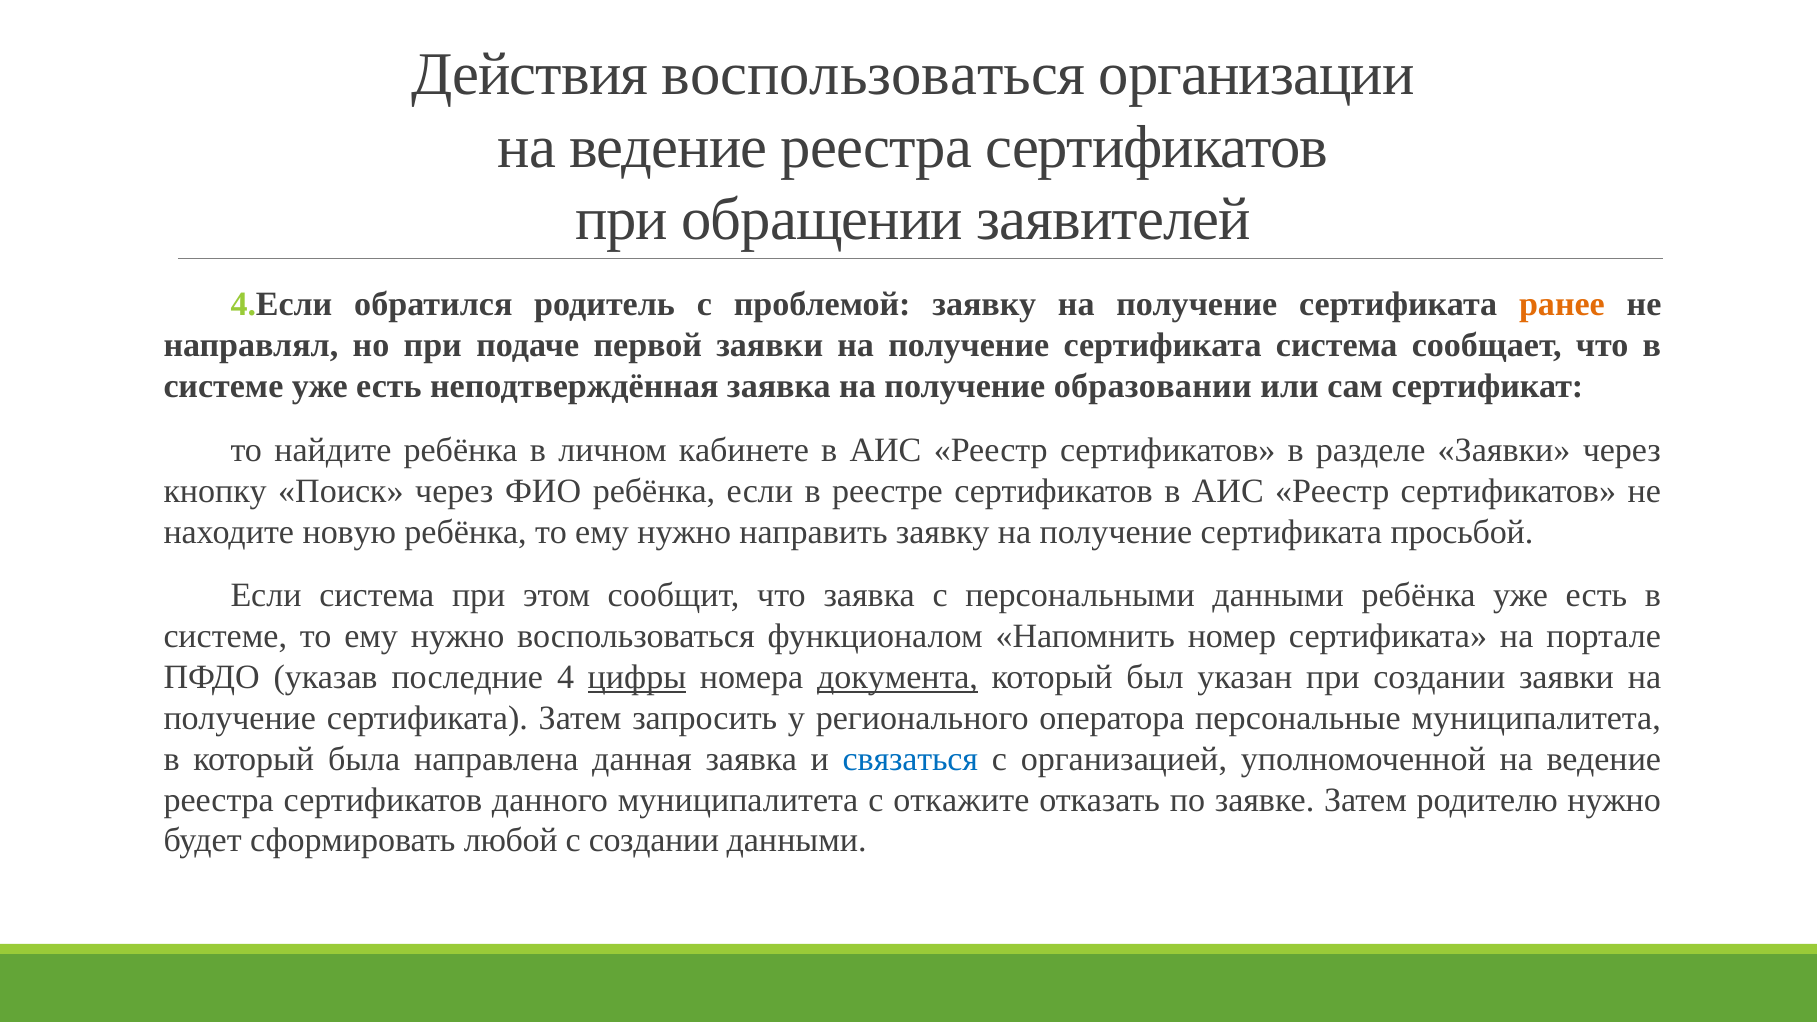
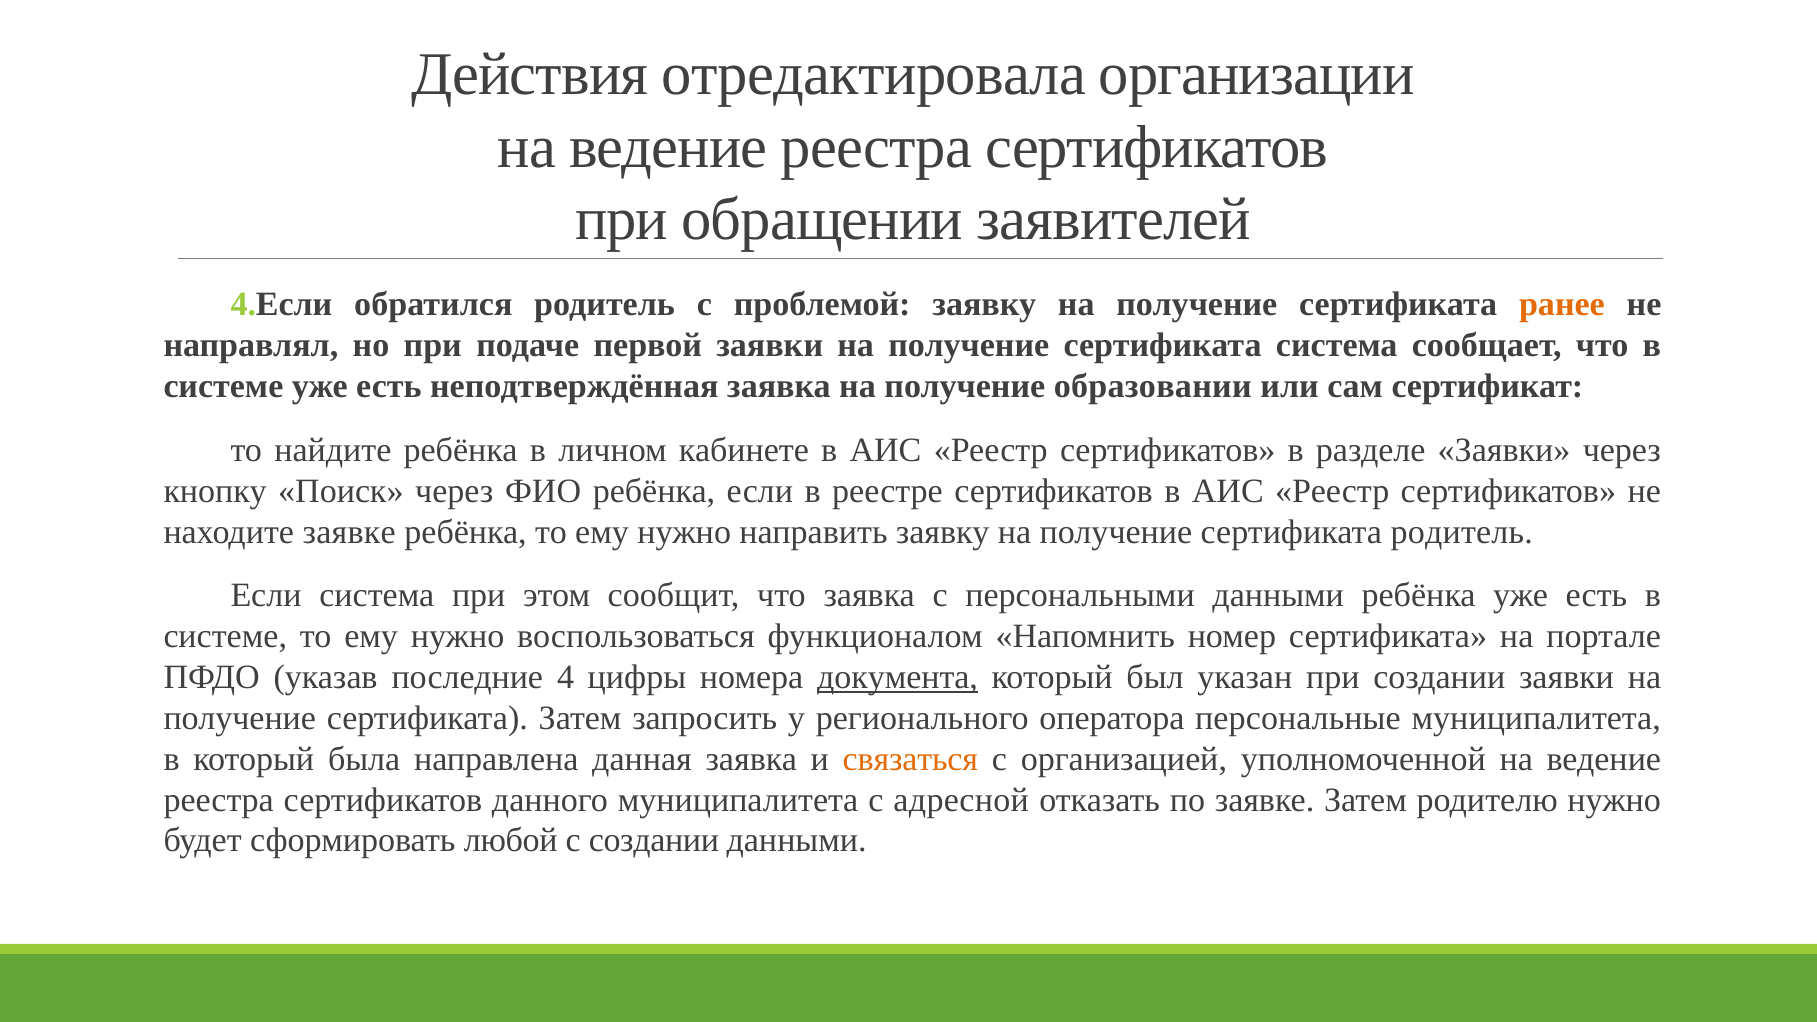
Действия воспользоваться: воспользоваться -> отредактировала
находите новую: новую -> заявке
сертификата просьбой: просьбой -> родитель
цифры underline: present -> none
связаться colour: blue -> orange
откажите: откажите -> адресной
